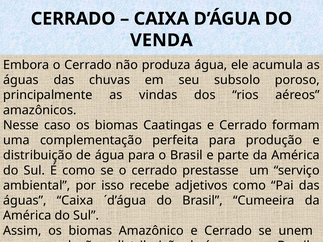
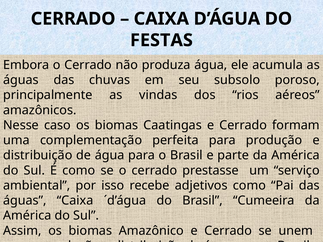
VENDA: VENDA -> FESTAS
